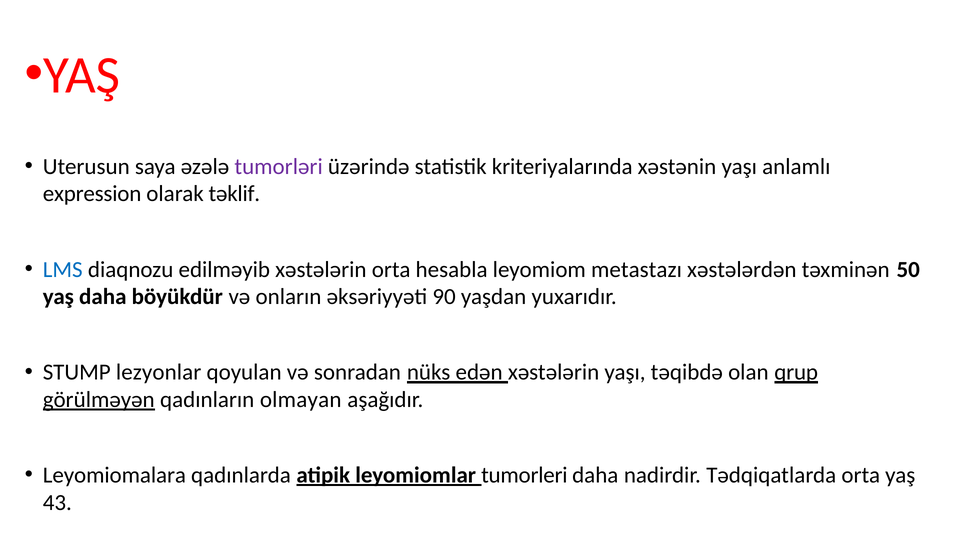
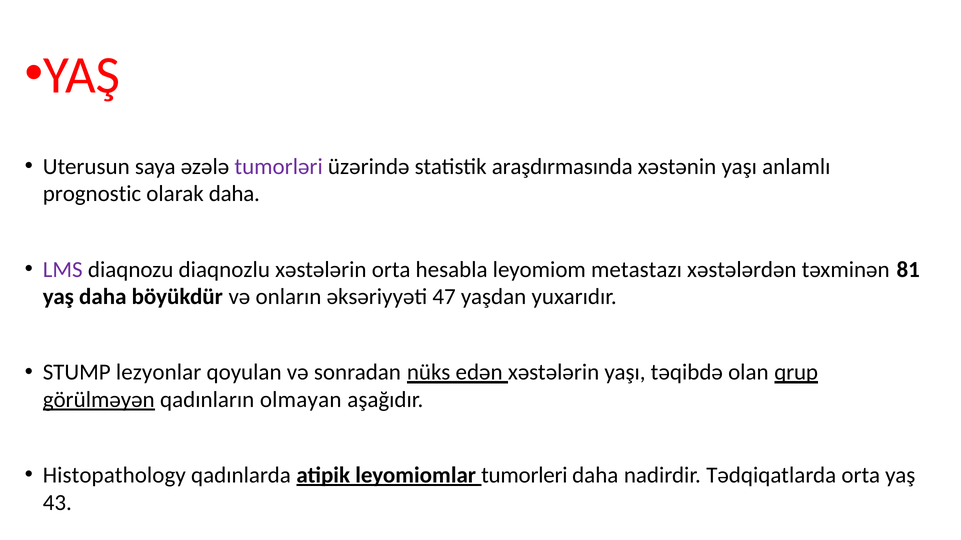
kriteriyalarında: kriteriyalarında -> araşdırmasında
expression: expression -> prognostic
olarak təklif: təklif -> daha
LMS colour: blue -> purple
edilməyib: edilməyib -> diaqnozlu
50: 50 -> 81
90: 90 -> 47
Leyomiomalara: Leyomiomalara -> Histopathology
